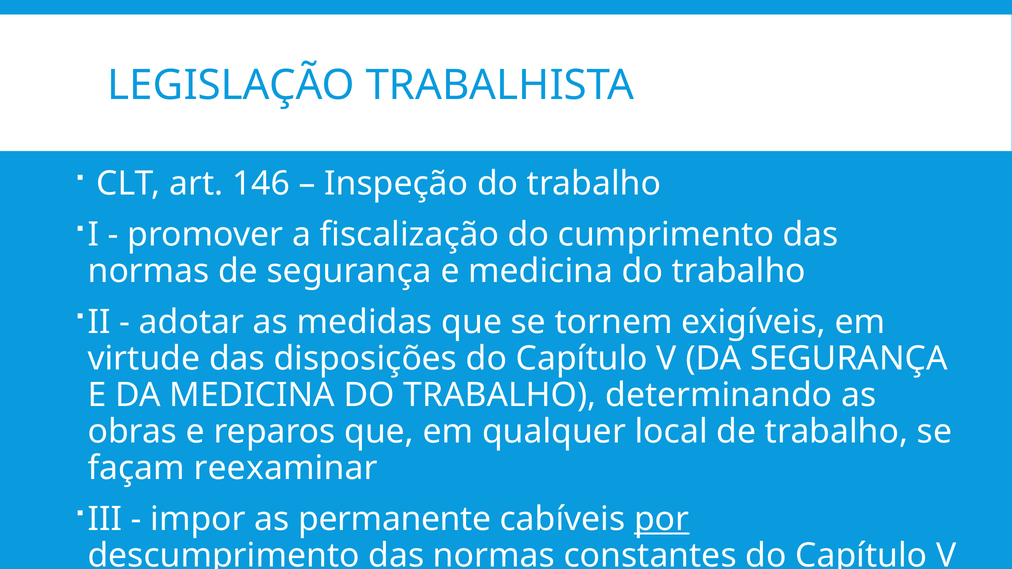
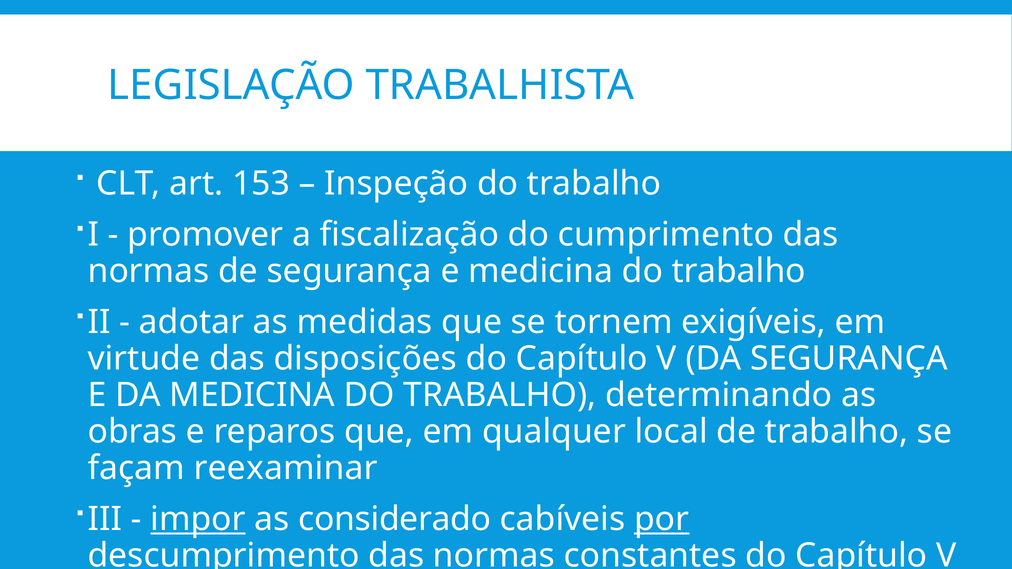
146: 146 -> 153
impor underline: none -> present
permanente: permanente -> considerado
